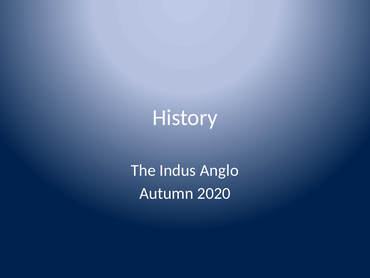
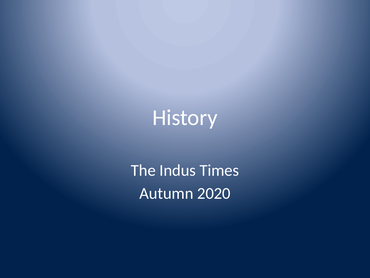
Anglo: Anglo -> Times
